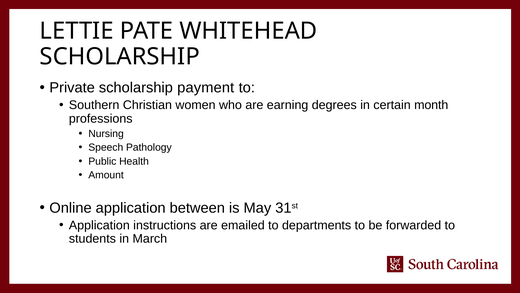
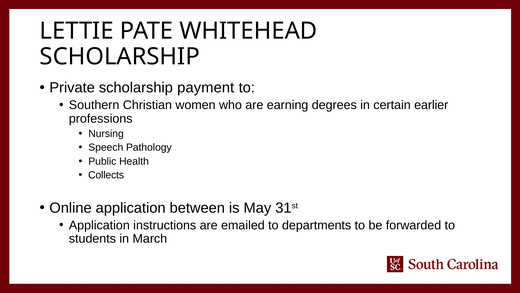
month: month -> earlier
Amount: Amount -> Collects
